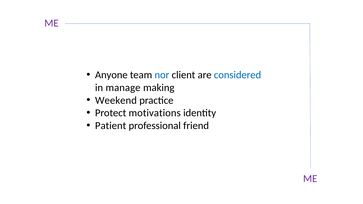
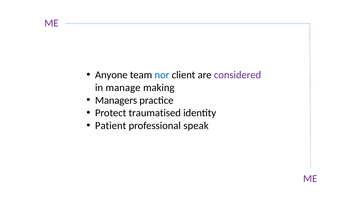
considered colour: blue -> purple
Weekend: Weekend -> Managers
motivations: motivations -> traumatised
friend: friend -> speak
